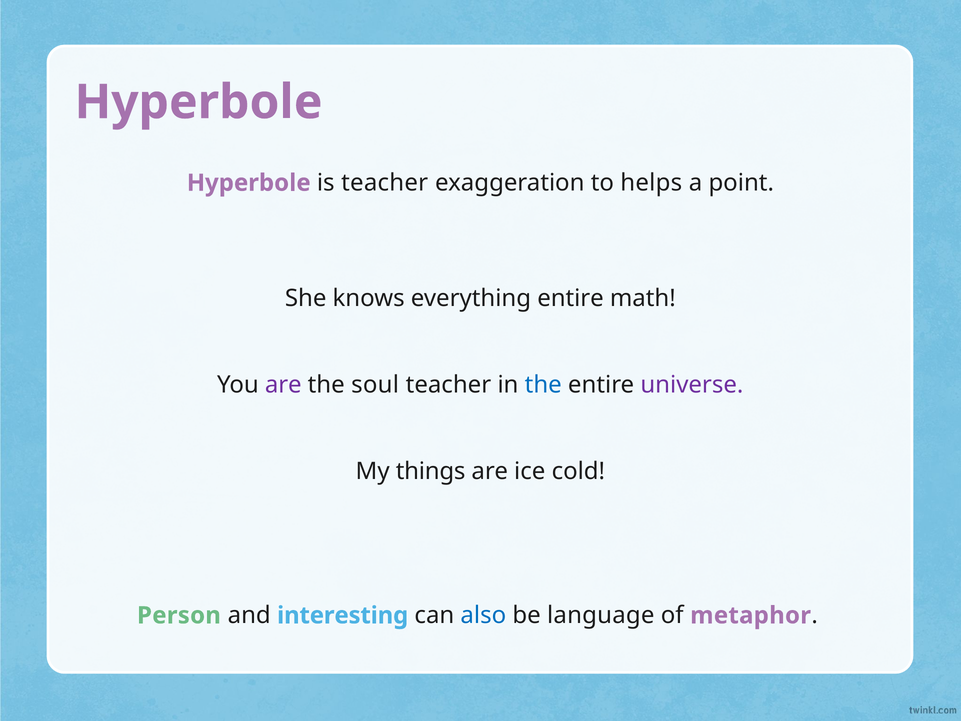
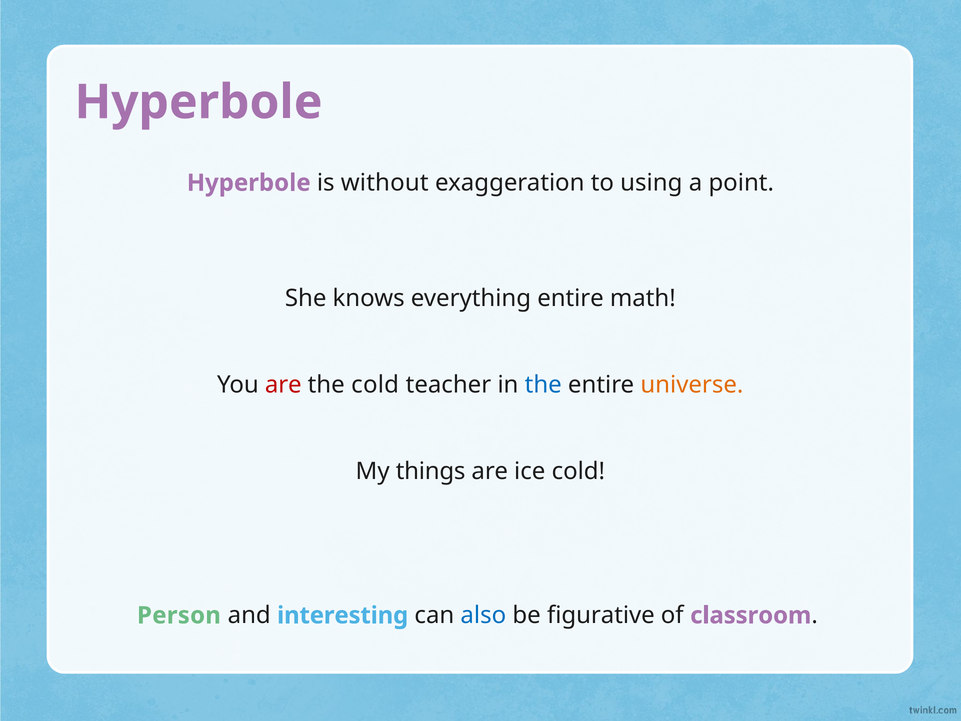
is teacher: teacher -> without
helps: helps -> using
are at (283, 385) colour: purple -> red
the soul: soul -> cold
universe colour: purple -> orange
language: language -> figurative
metaphor: metaphor -> classroom
